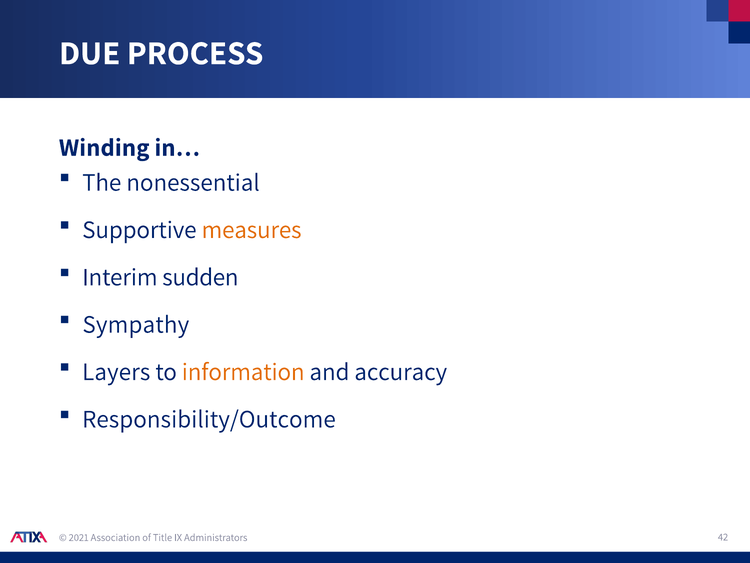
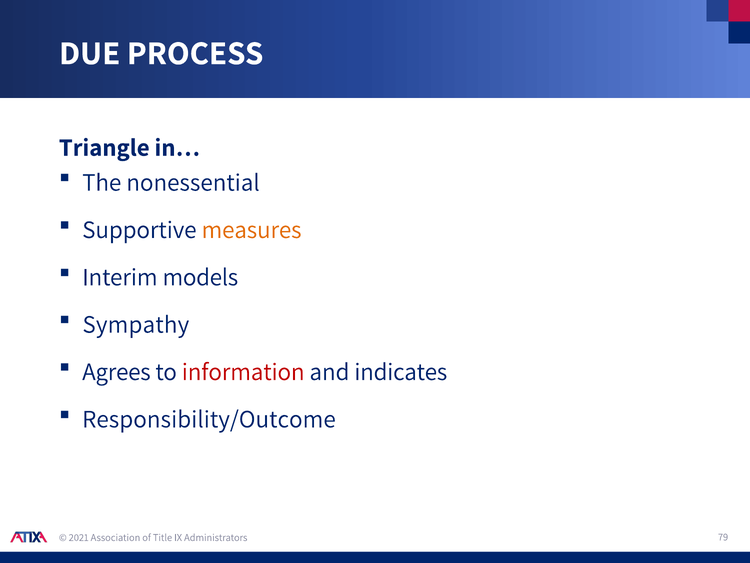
Winding: Winding -> Triangle
sudden: sudden -> models
Layers: Layers -> Agrees
information colour: orange -> red
accuracy: accuracy -> indicates
42: 42 -> 79
